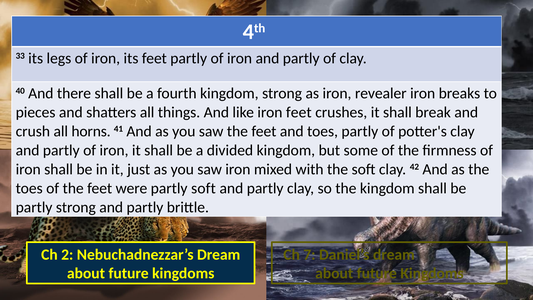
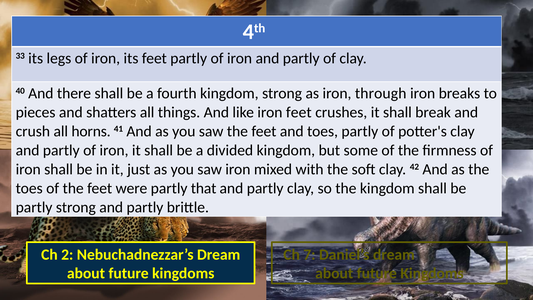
revealer: revealer -> through
partly soft: soft -> that
